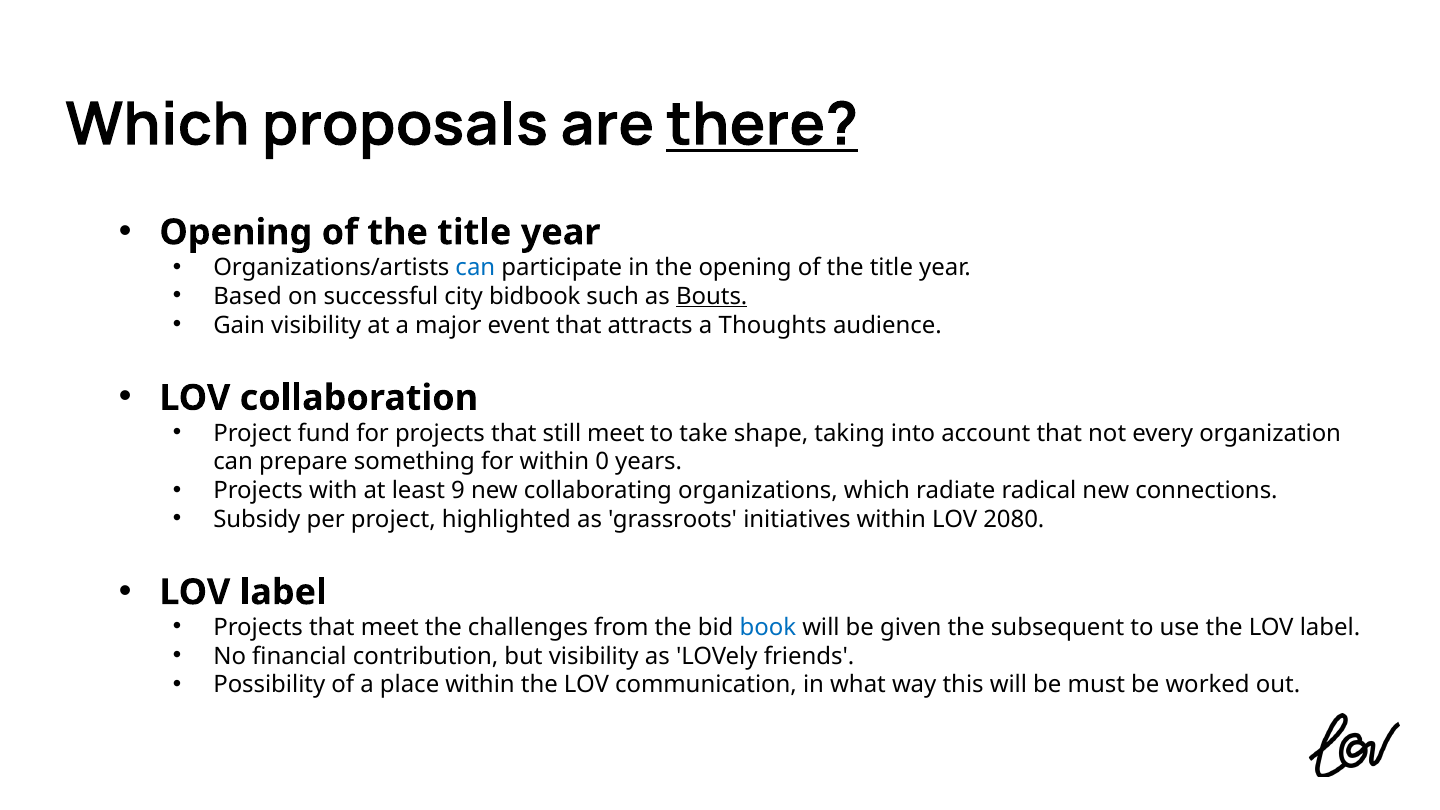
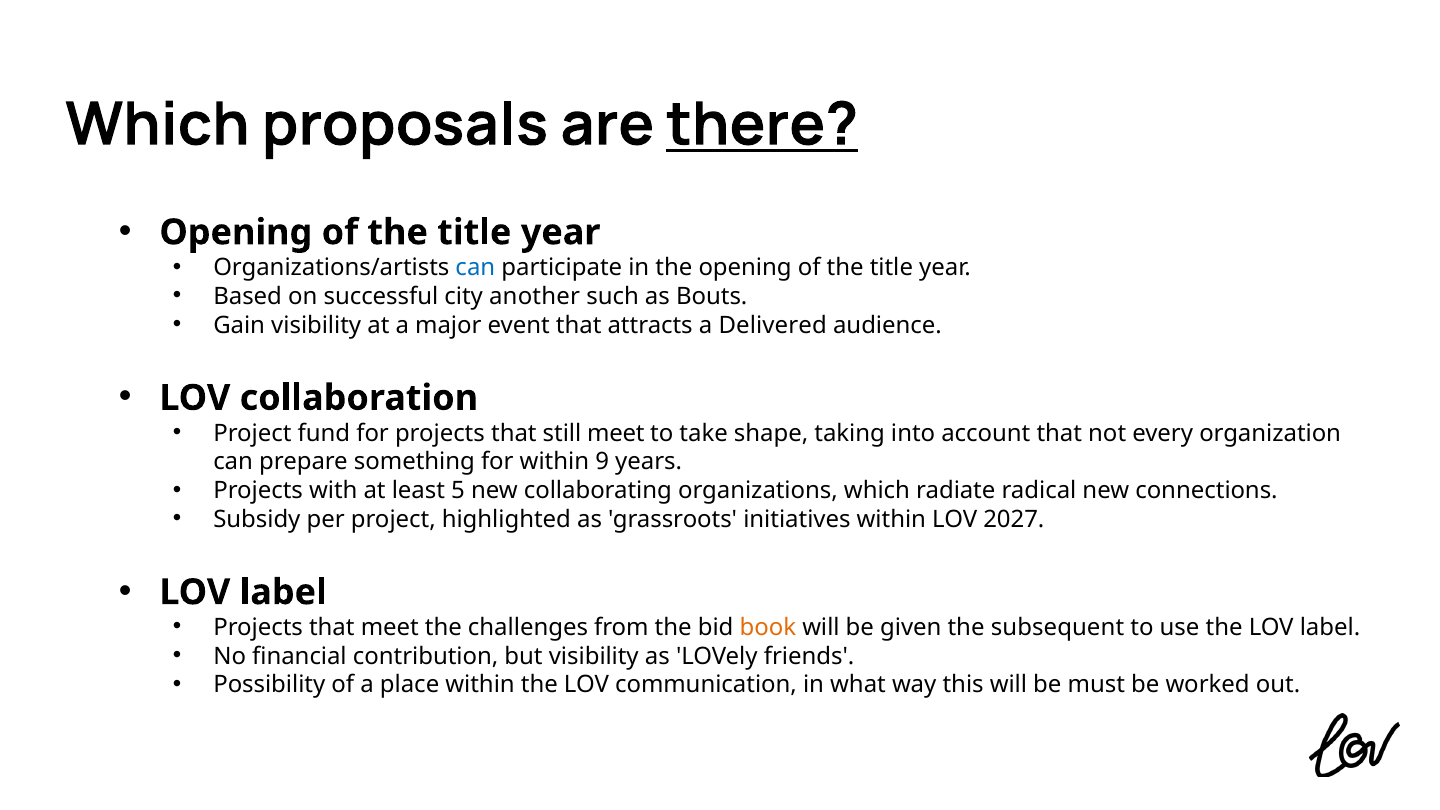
bidbook: bidbook -> another
Bouts underline: present -> none
Thoughts: Thoughts -> Delivered
0: 0 -> 9
9: 9 -> 5
2080: 2080 -> 2027
book colour: blue -> orange
